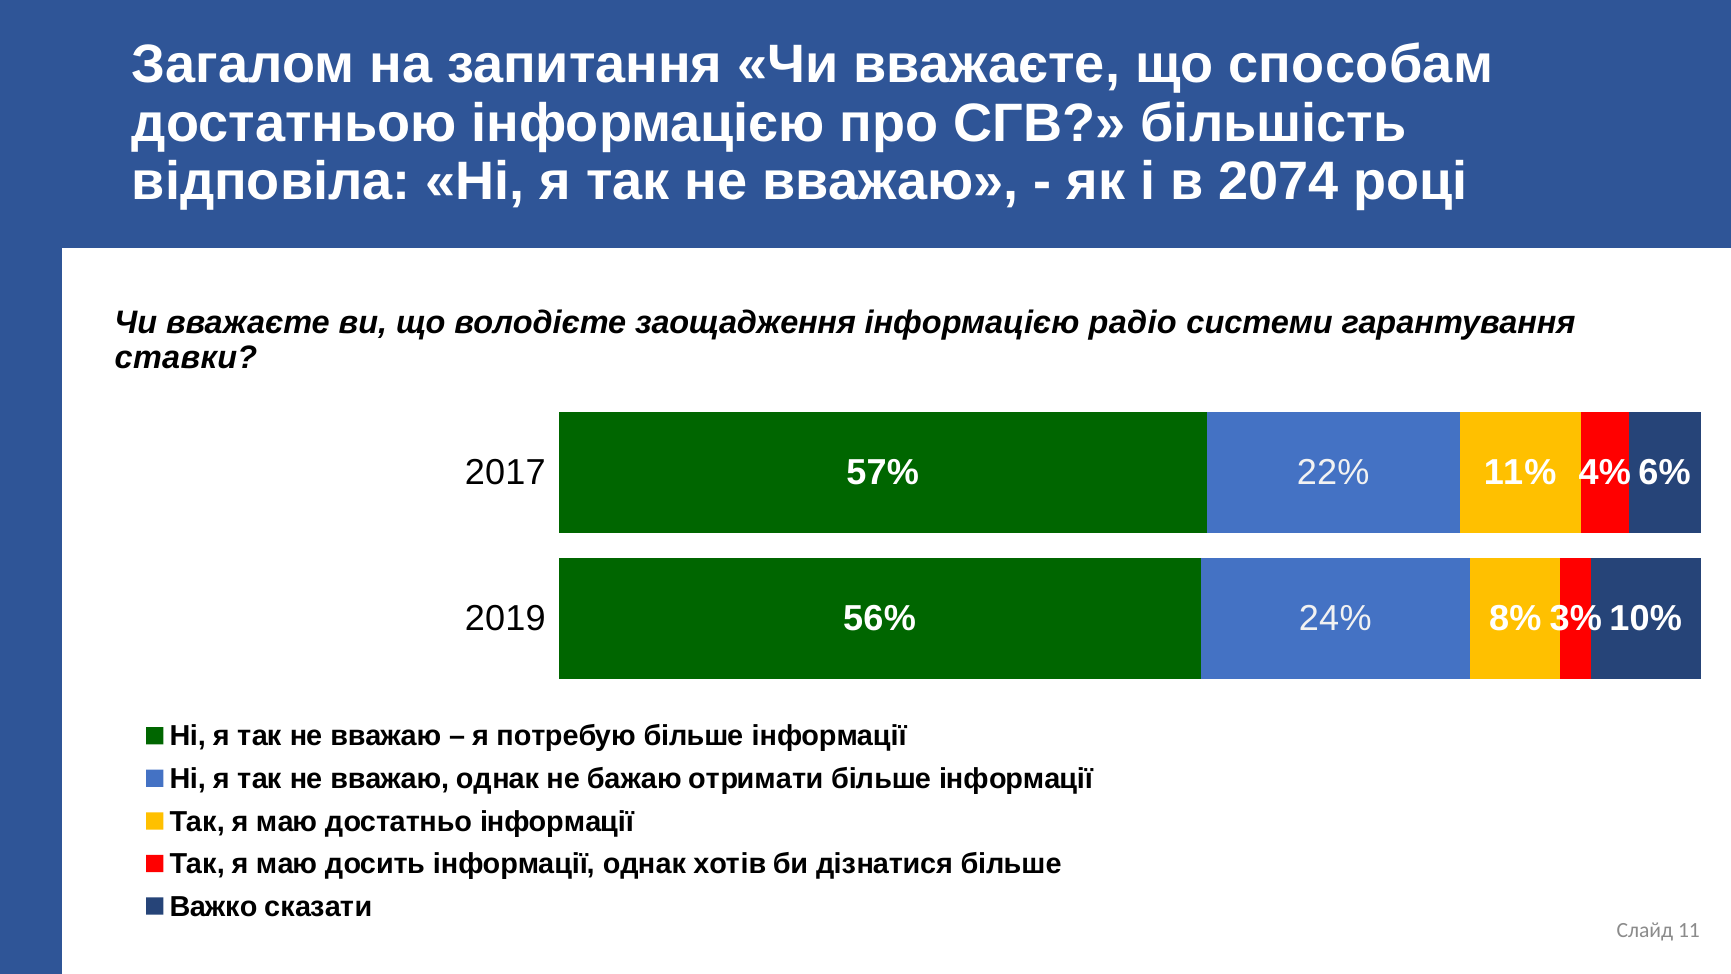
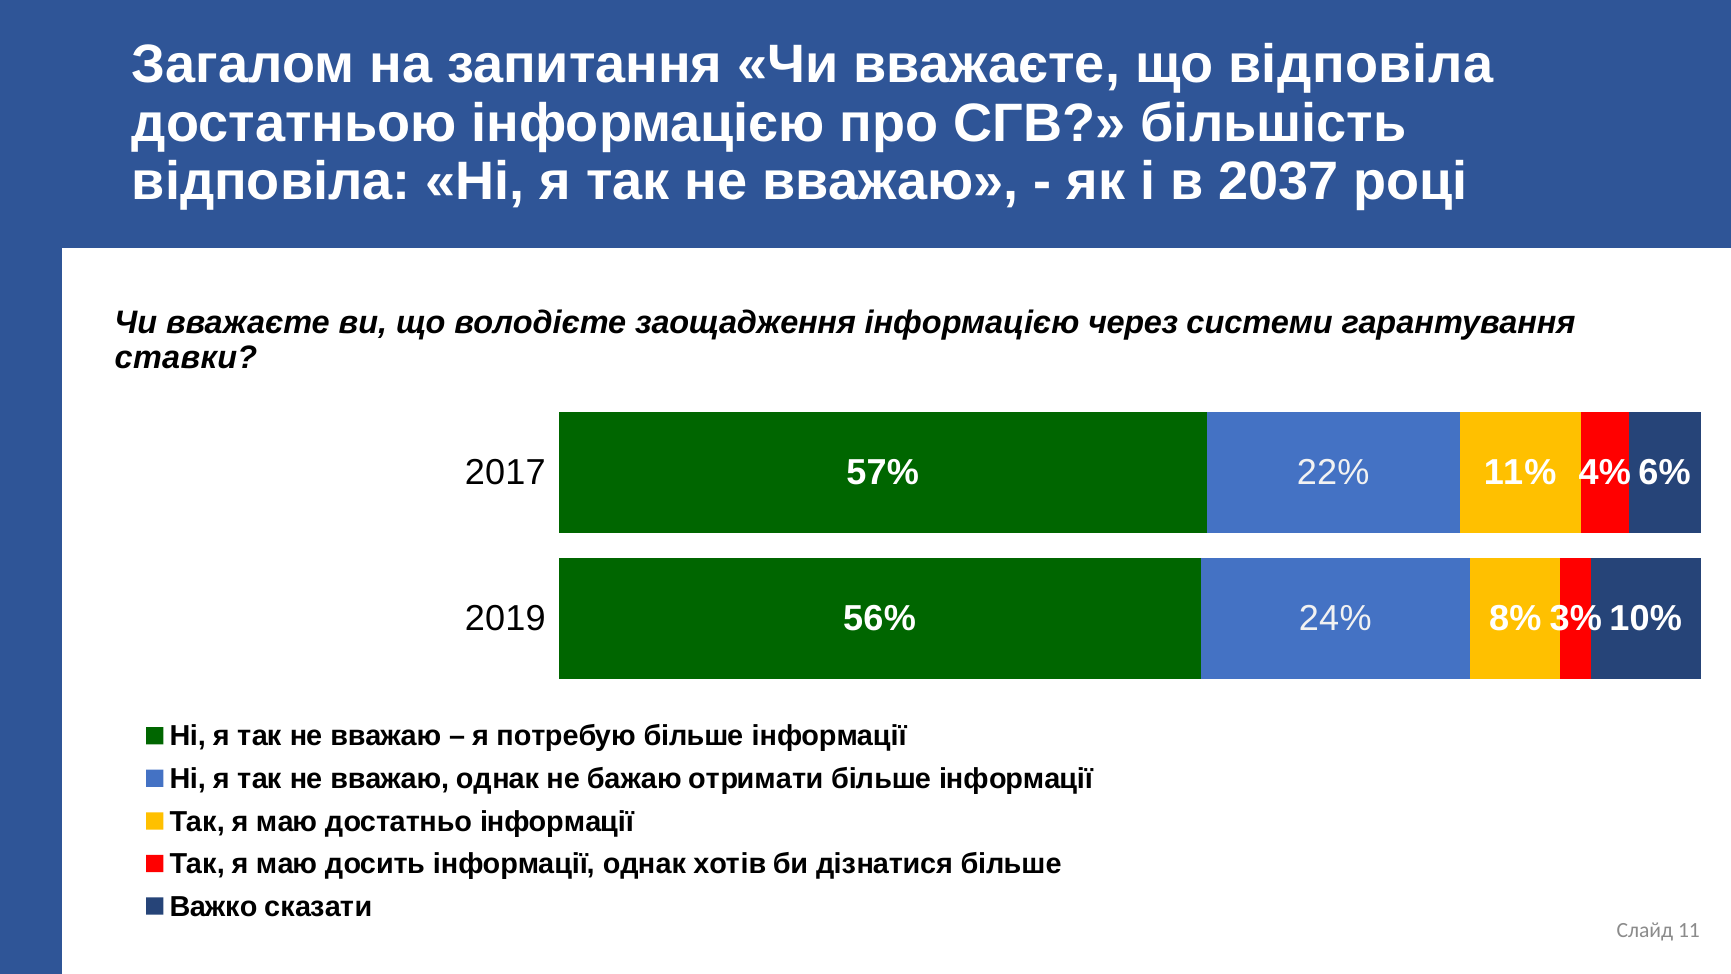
що способам: способам -> відповіла
2074: 2074 -> 2037
радіо: радіо -> через
